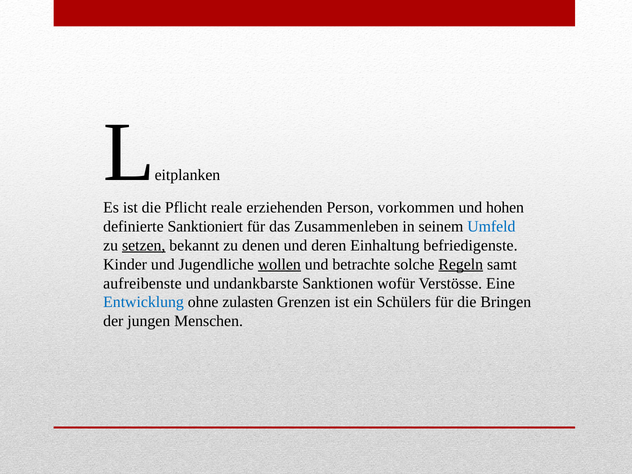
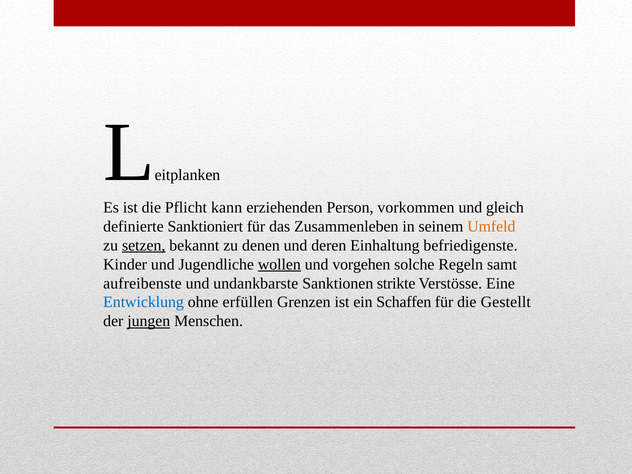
reale: reale -> kann
hohen: hohen -> gleich
Umfeld colour: blue -> orange
betrachte: betrachte -> vorgehen
Regeln underline: present -> none
wofür: wofür -> strikte
zulasten: zulasten -> erfüllen
Schülers: Schülers -> Schaffen
Bringen: Bringen -> Gestellt
jungen underline: none -> present
